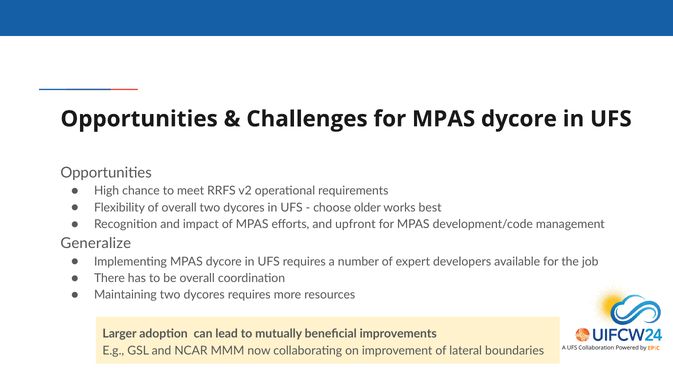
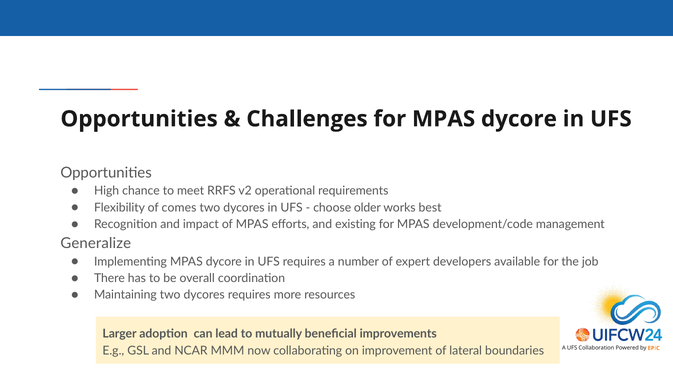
of overall: overall -> comes
upfront: upfront -> existing
